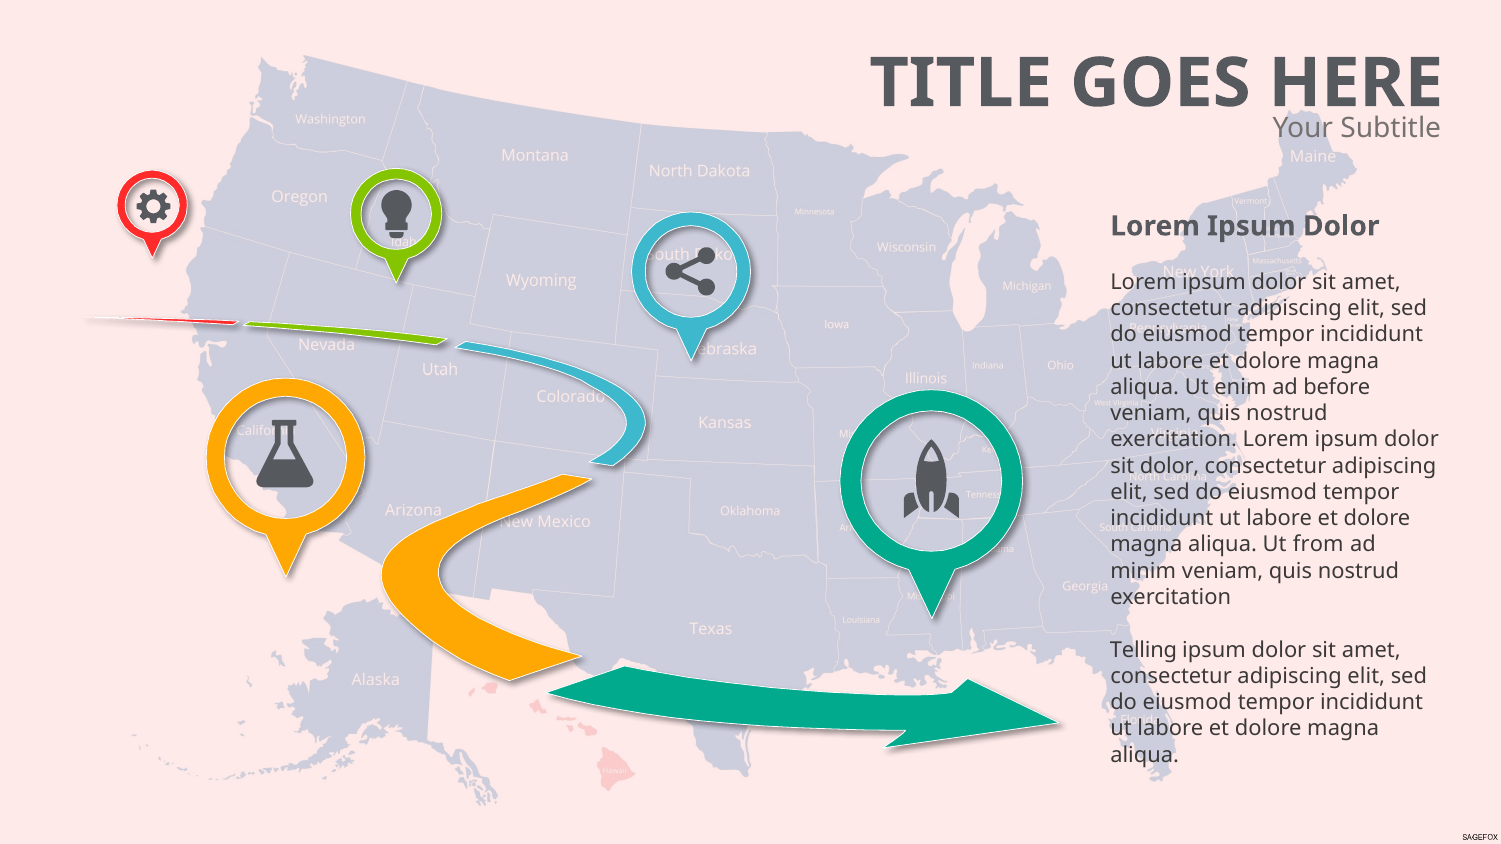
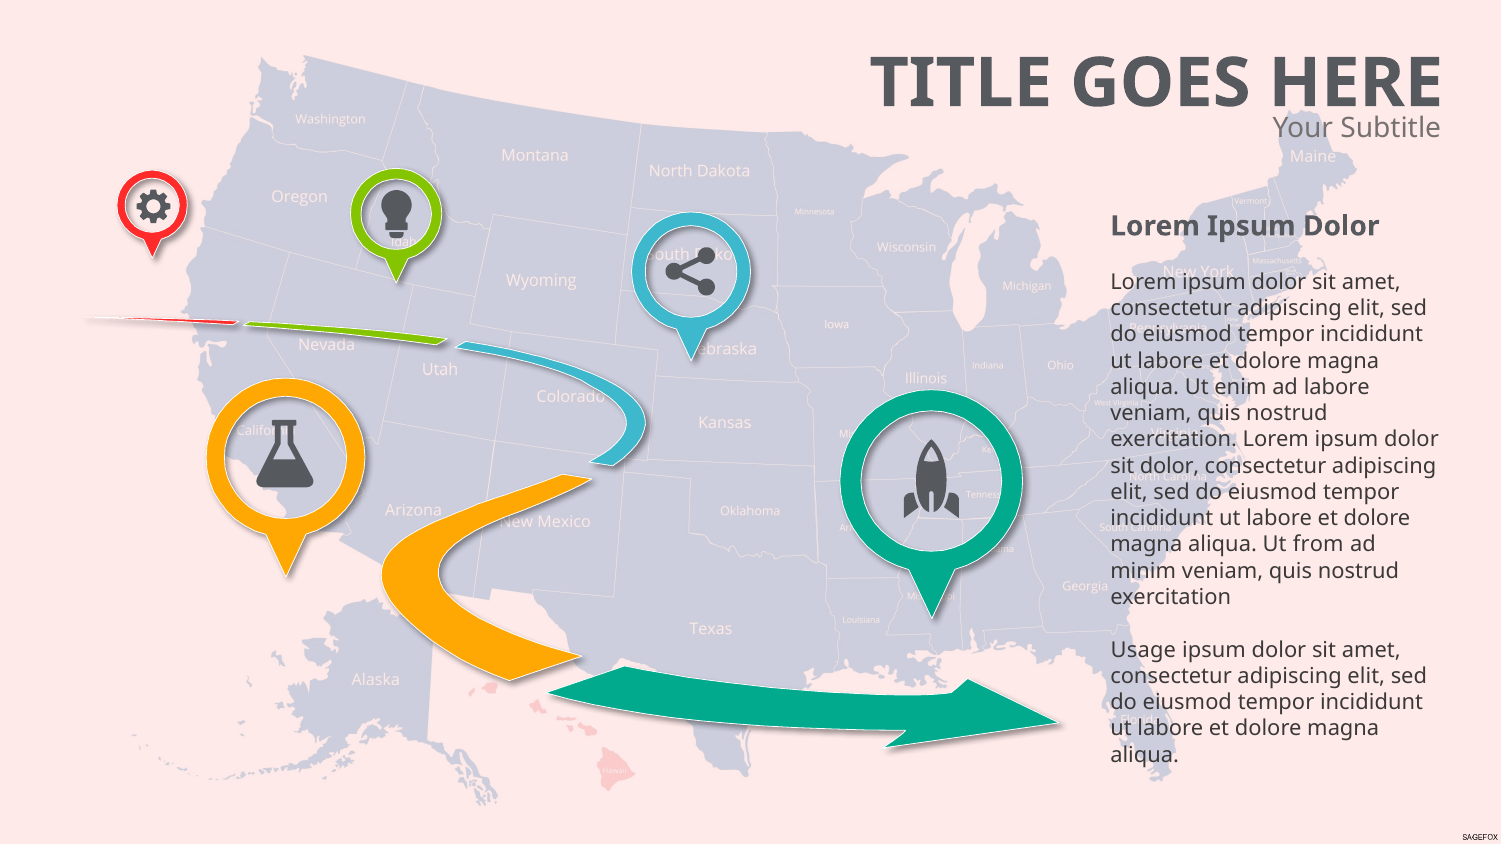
ad before: before -> labore
Telling: Telling -> Usage
